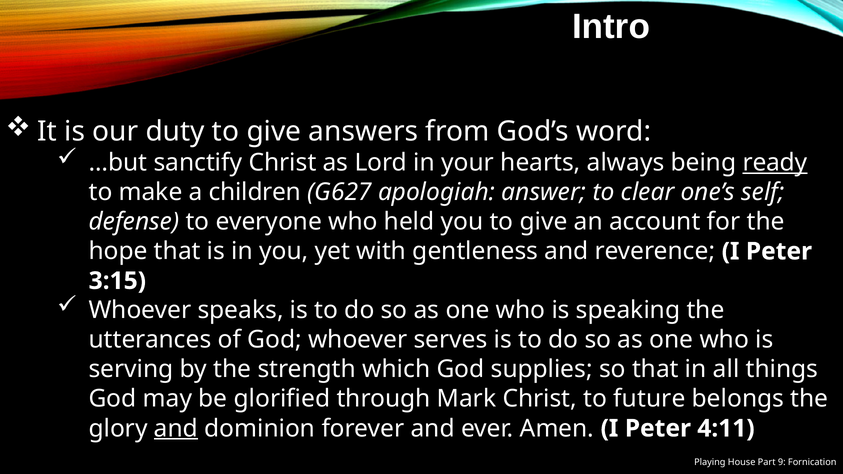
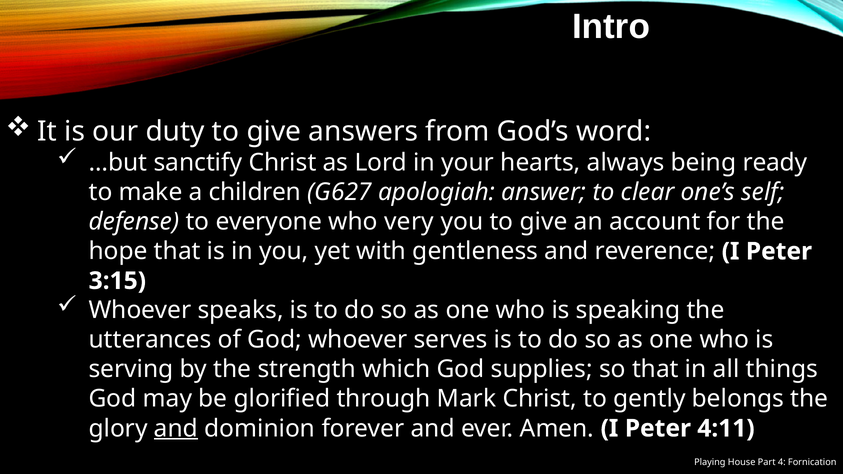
ready underline: present -> none
held: held -> very
future: future -> gently
9: 9 -> 4
